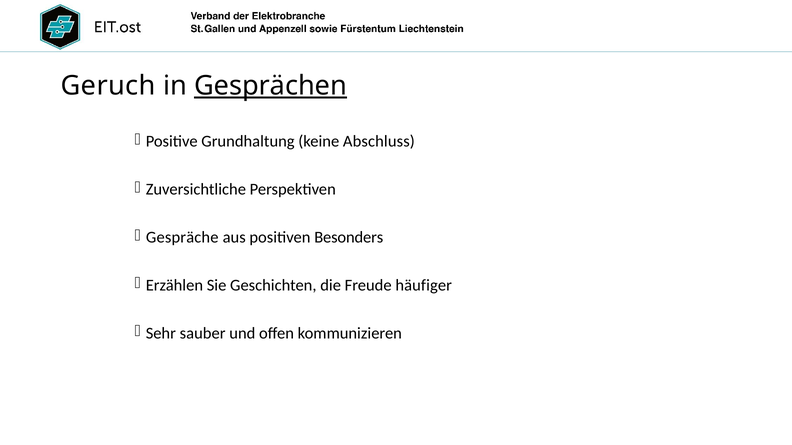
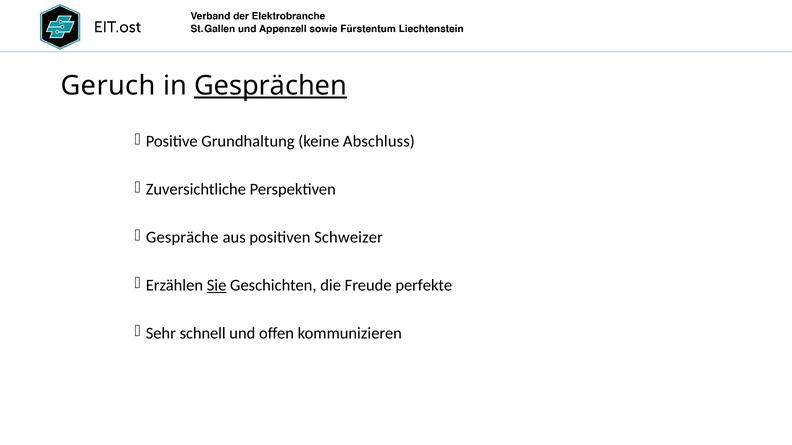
Besonders: Besonders -> Schweizer
Sie underline: none -> present
häufiger: häufiger -> perfekte
sauber: sauber -> schnell
